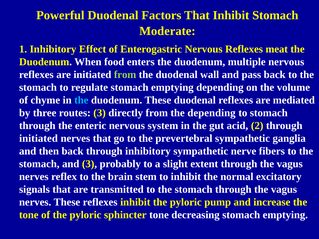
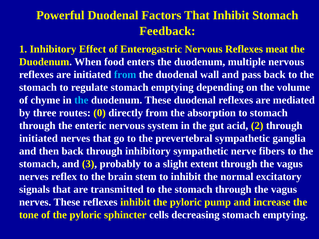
Moderate: Moderate -> Feedback
from at (125, 75) colour: light green -> light blue
routes 3: 3 -> 0
the depending: depending -> absorption
sphincter tone: tone -> cells
